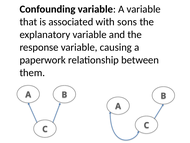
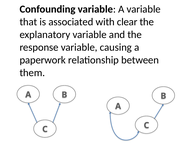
sons: sons -> clear
